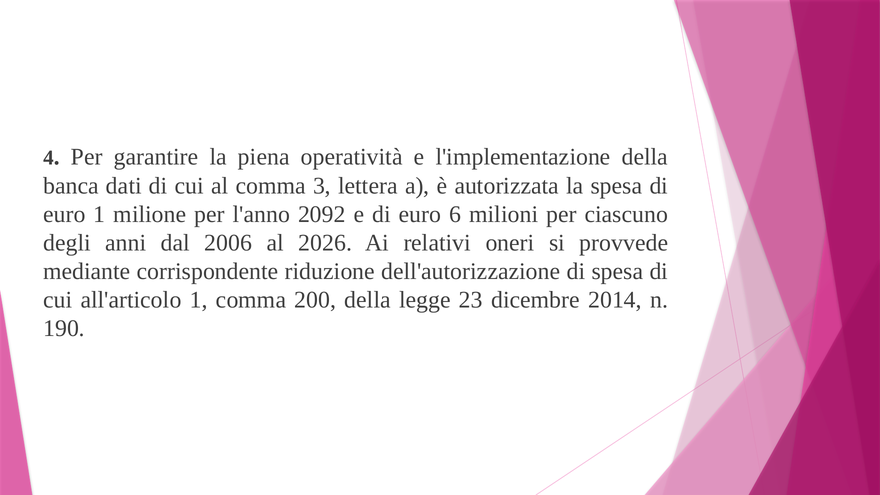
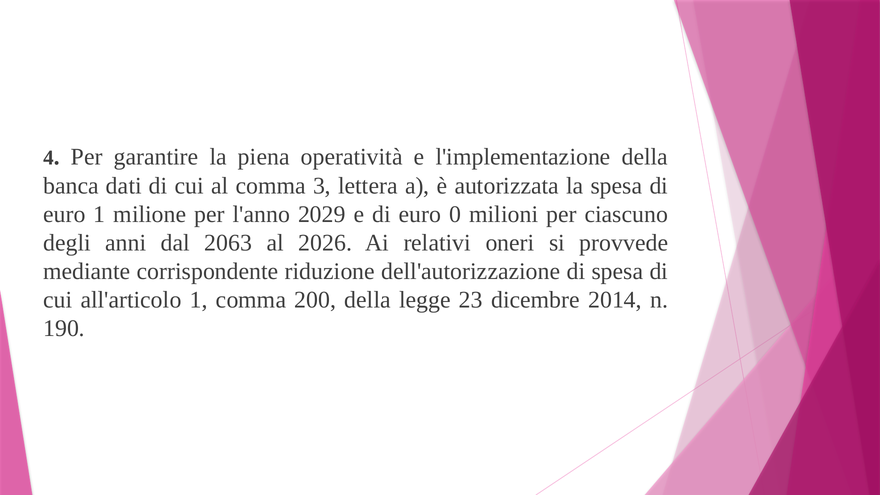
2092: 2092 -> 2029
6: 6 -> 0
2006: 2006 -> 2063
